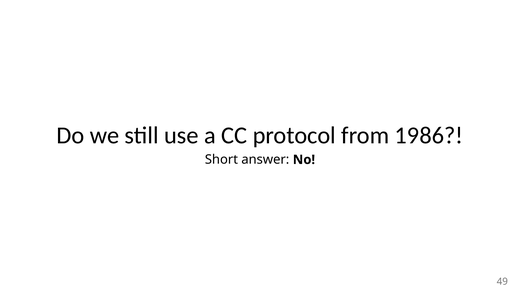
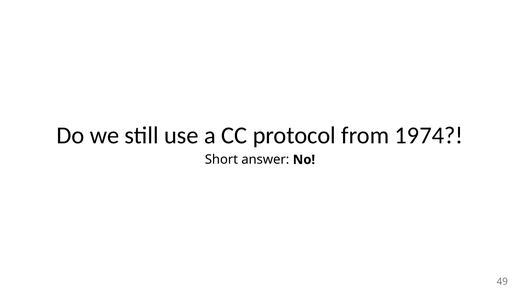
1986: 1986 -> 1974
